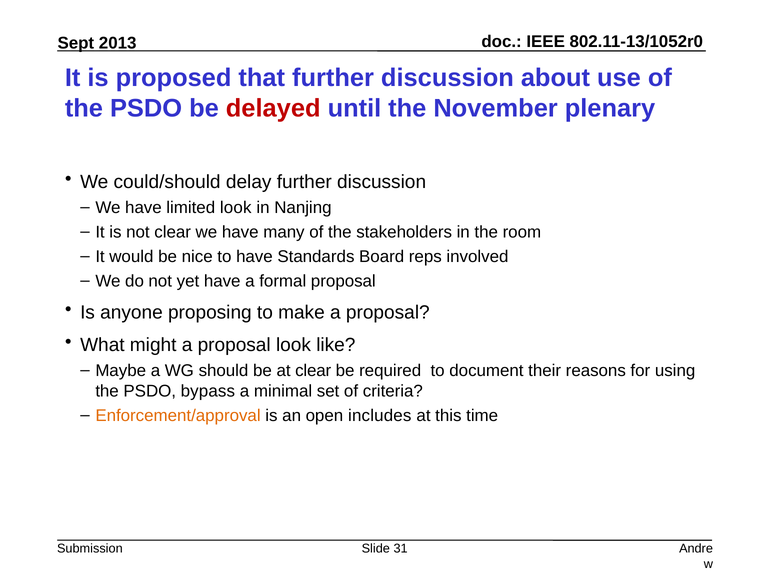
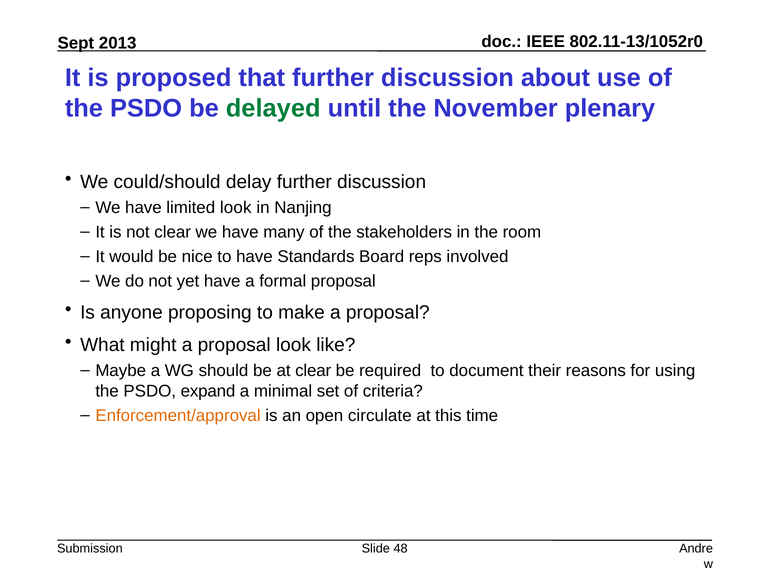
delayed colour: red -> green
bypass: bypass -> expand
includes: includes -> circulate
31: 31 -> 48
